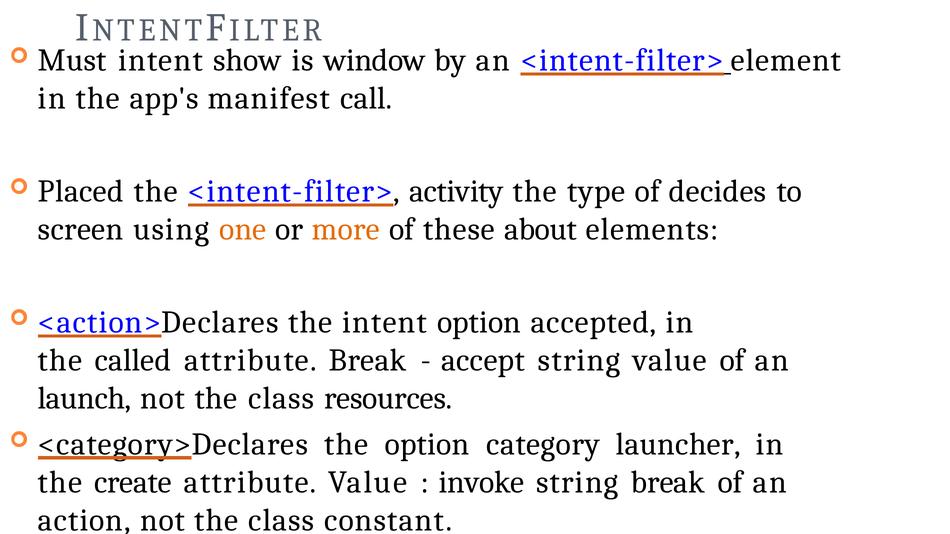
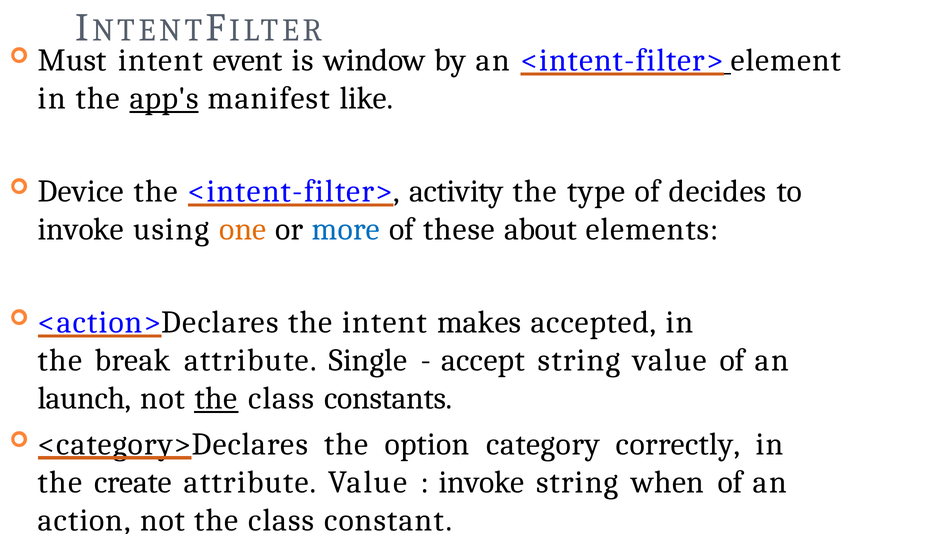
show: show -> event
app's underline: none -> present
call: call -> like
Placed: Placed -> Device
screen at (81, 229): screen -> invoke
more at (346, 229) colour: orange -> blue
intent option: option -> makes
called: called -> break
attribute Break: Break -> Single
the at (216, 399) underline: none -> present
resources: resources -> constants
launcher: launcher -> correctly
string break: break -> when
